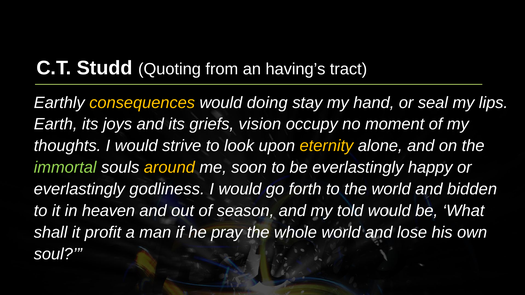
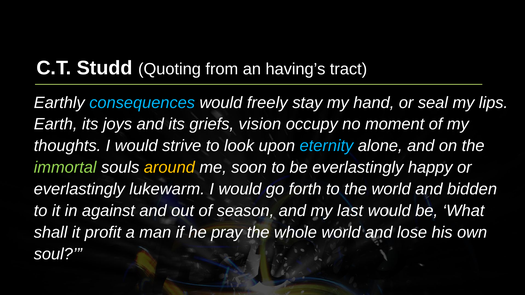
consequences colour: yellow -> light blue
doing: doing -> freely
eternity colour: yellow -> light blue
godliness: godliness -> lukewarm
heaven: heaven -> against
told: told -> last
